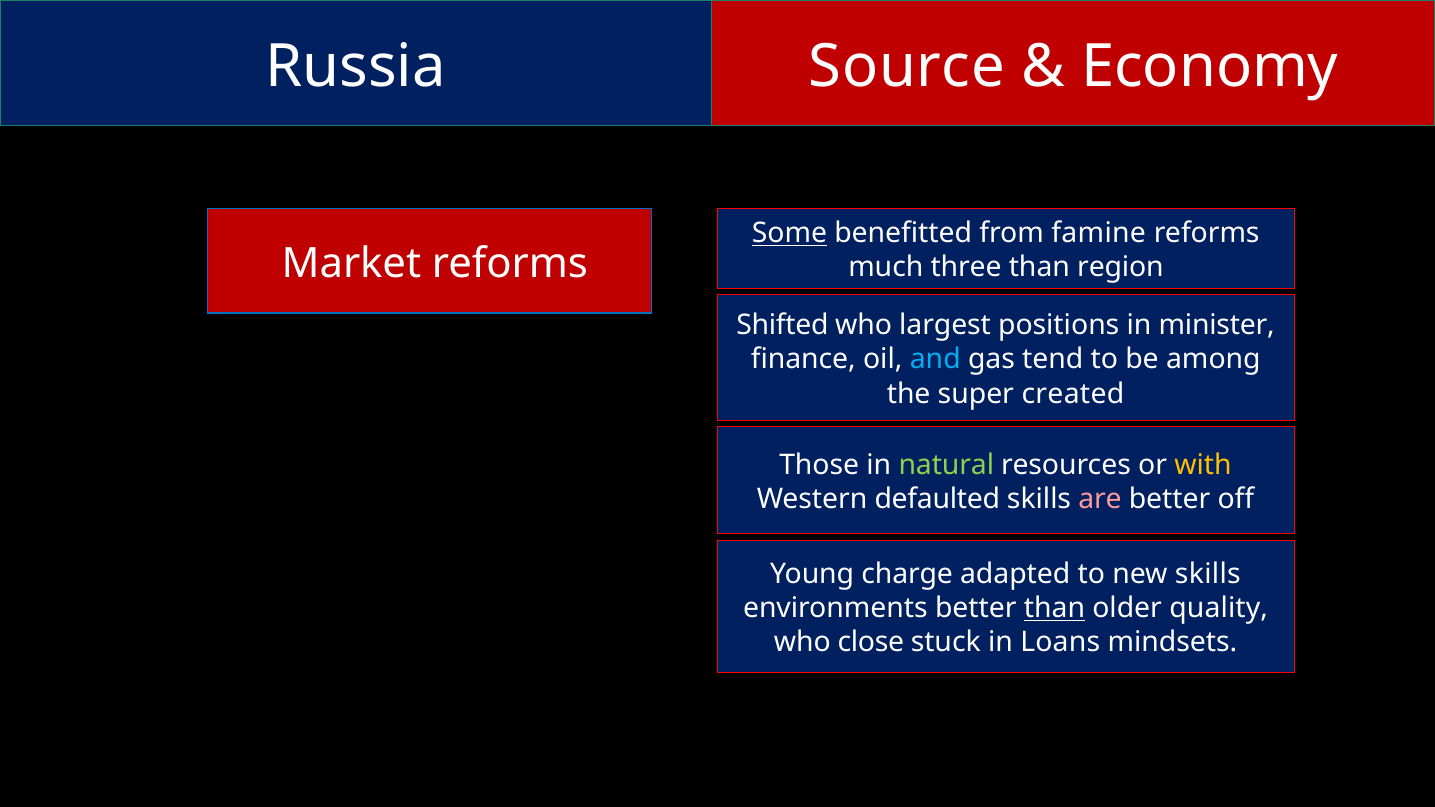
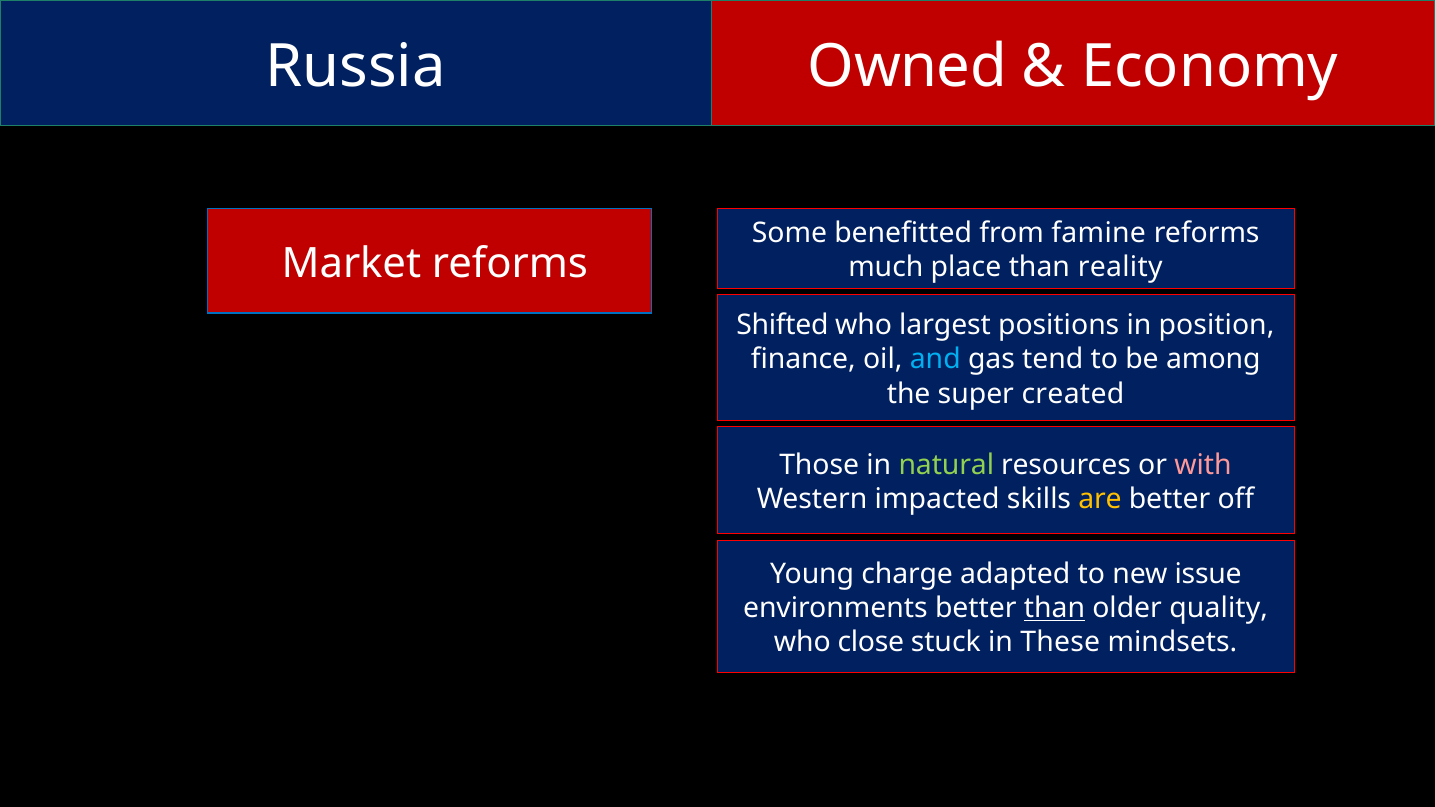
Source: Source -> Owned
Some underline: present -> none
three: three -> place
region: region -> reality
minister: minister -> position
with colour: yellow -> pink
defaulted: defaulted -> impacted
are colour: pink -> yellow
new skills: skills -> issue
Loans: Loans -> These
